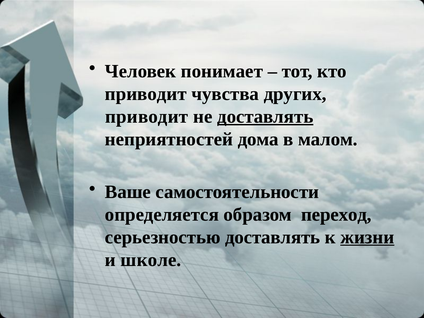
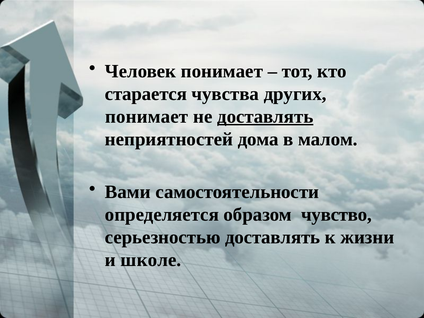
приводит at (146, 94): приводит -> старается
приводит at (147, 117): приводит -> понимает
Ваше: Ваше -> Вами
переход: переход -> чувство
жизни underline: present -> none
